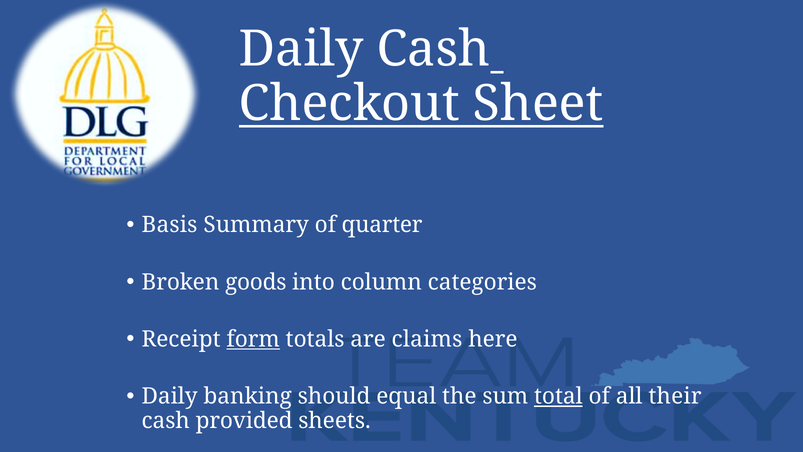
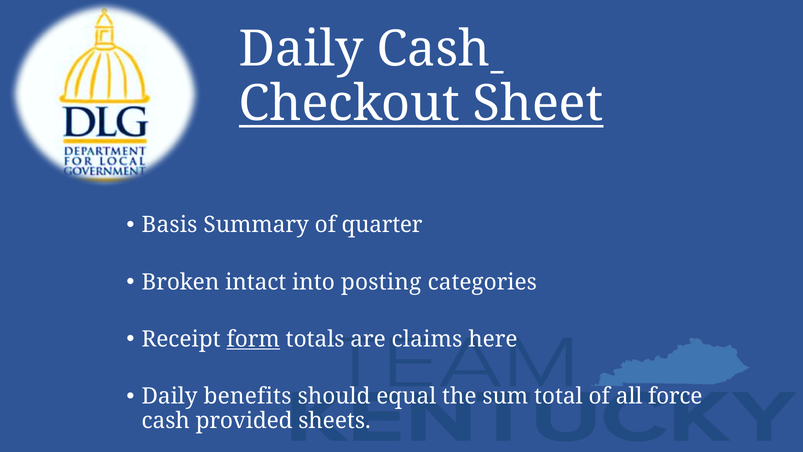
goods: goods -> intact
column: column -> posting
banking: banking -> benefits
total underline: present -> none
their: their -> force
